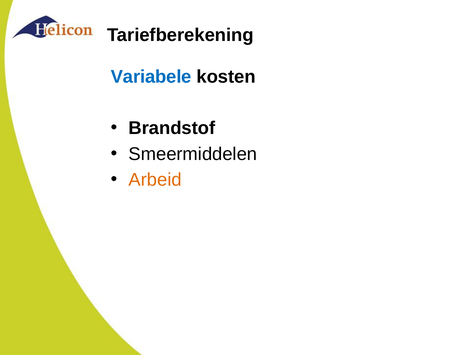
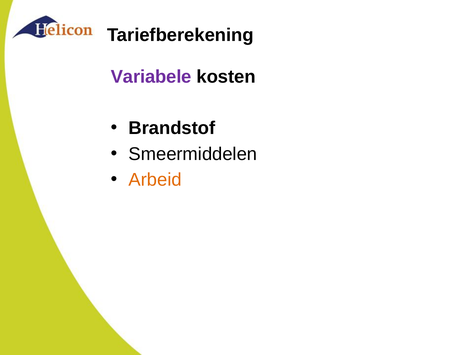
Variabele colour: blue -> purple
